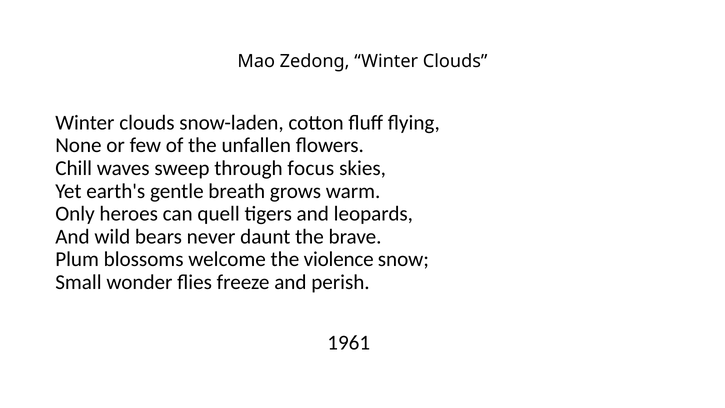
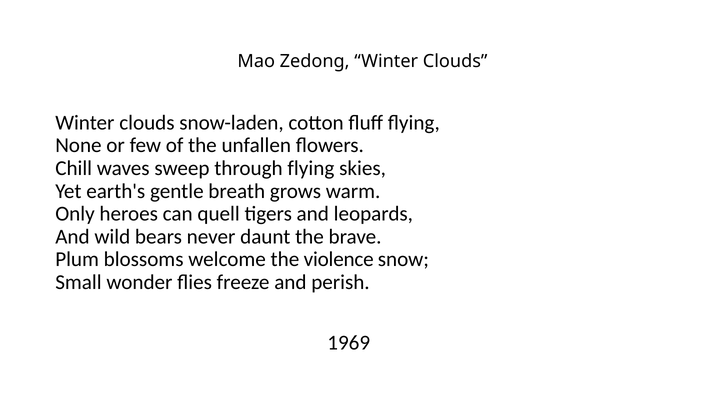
through focus: focus -> flying
1961: 1961 -> 1969
